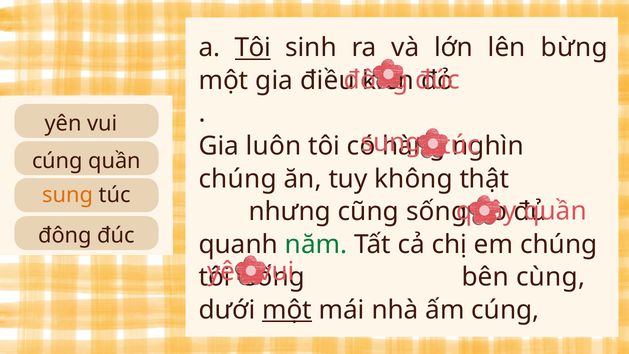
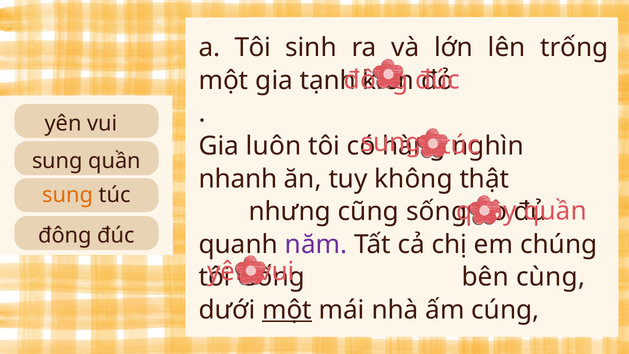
Tôi at (253, 48) underline: present -> none
bừng: bừng -> trống
điều: điều -> tạnh
cúng at (57, 161): cúng -> sung
chúng at (238, 179): chúng -> nhanh
năm colour: green -> purple
